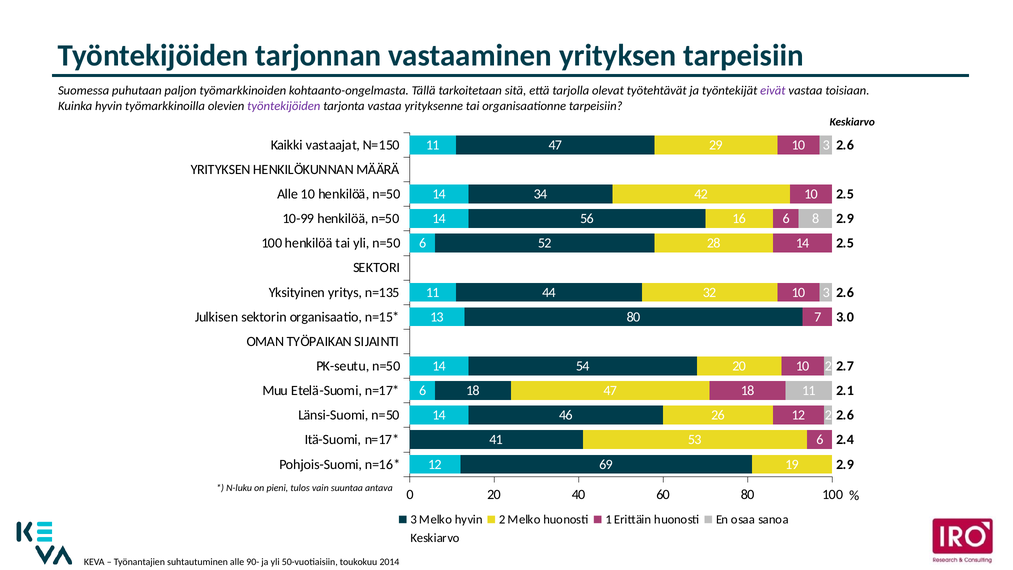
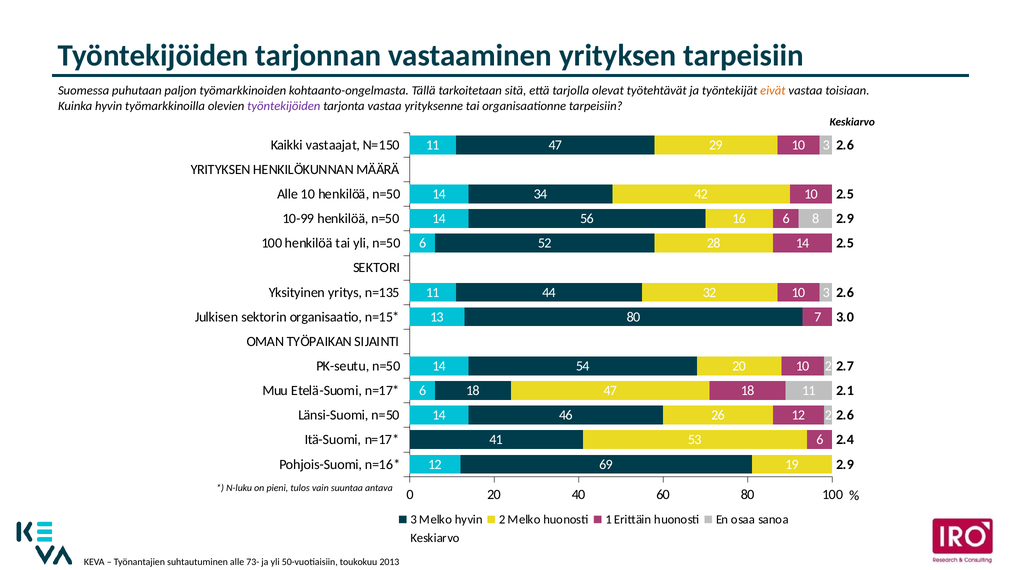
eivät colour: purple -> orange
90-: 90- -> 73-
2014: 2014 -> 2013
